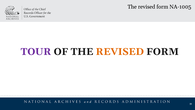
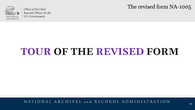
REVISED at (120, 52) colour: orange -> purple
